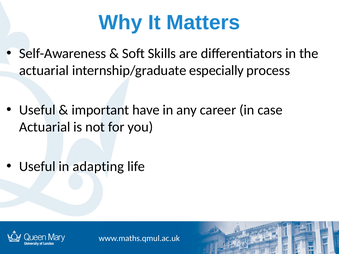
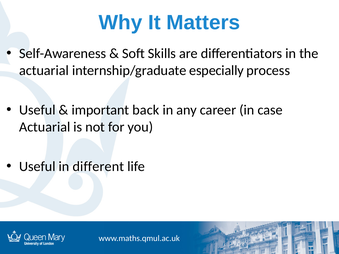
have: have -> back
adapting: adapting -> different
